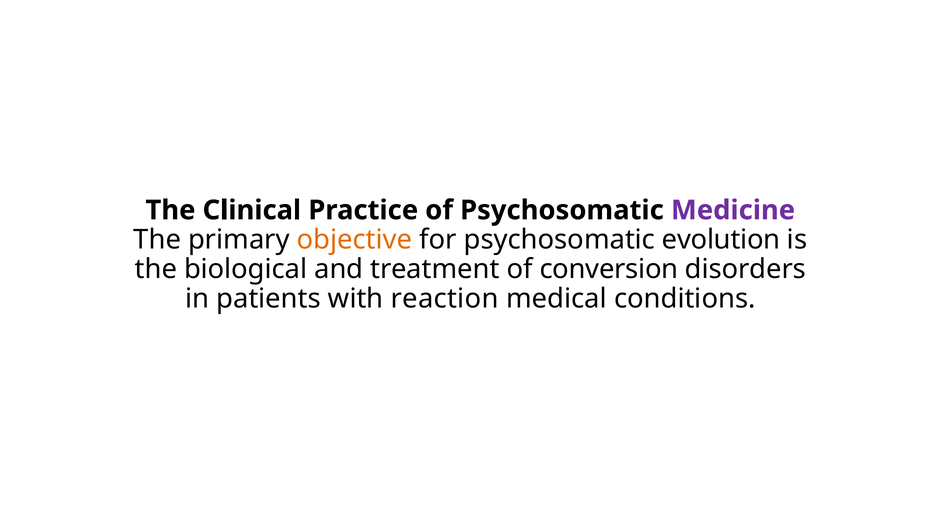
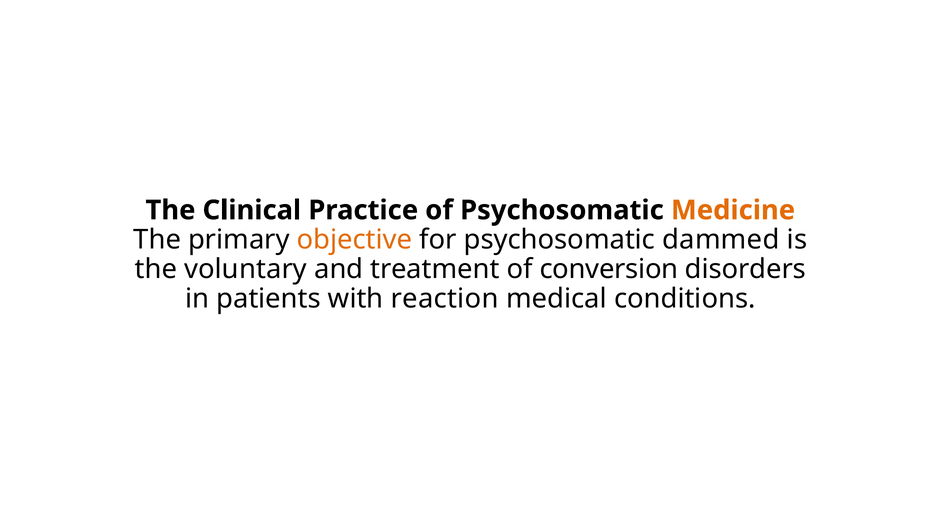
Medicine colour: purple -> orange
evolution: evolution -> dammed
biological: biological -> voluntary
